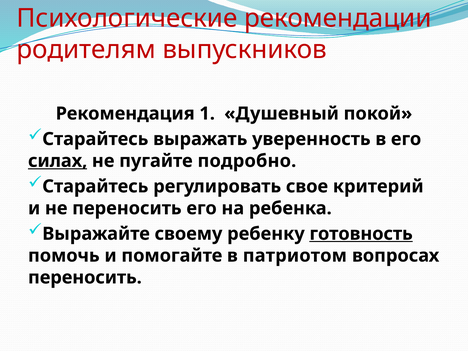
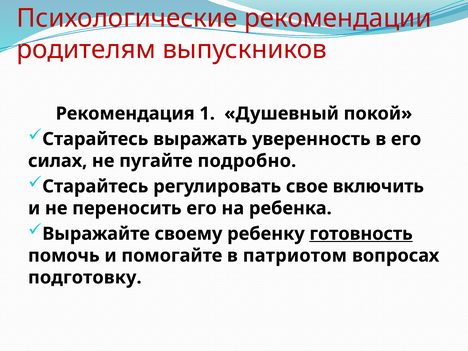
силах underline: present -> none
критерий: критерий -> включить
переносить at (85, 277): переносить -> подготовку
